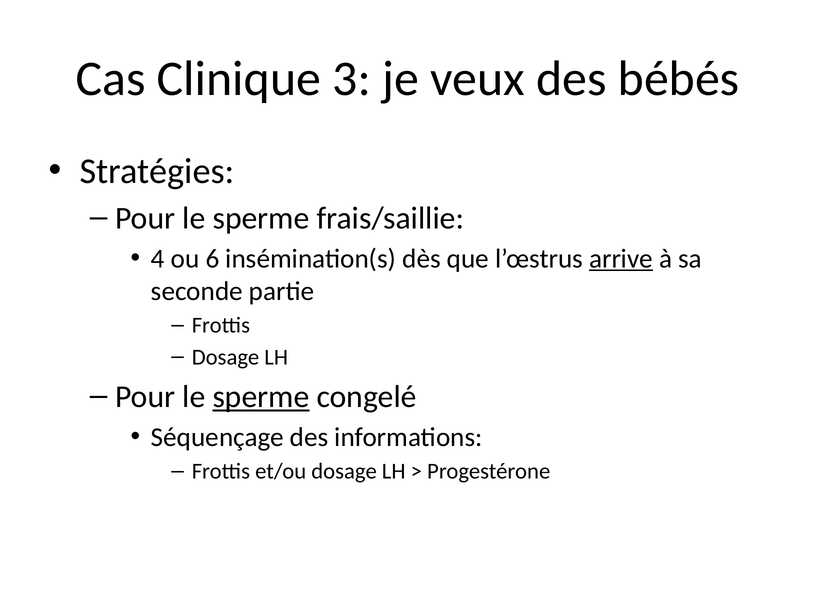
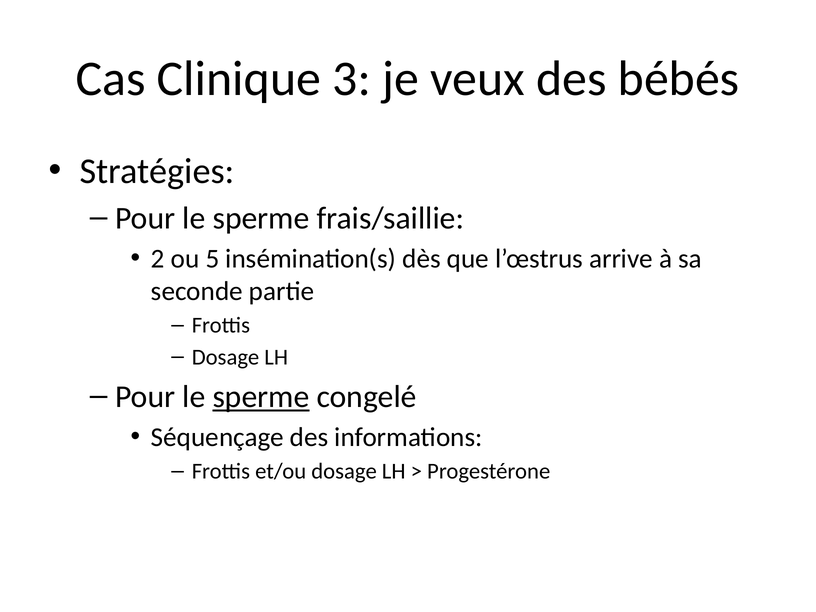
4: 4 -> 2
6: 6 -> 5
arrive underline: present -> none
